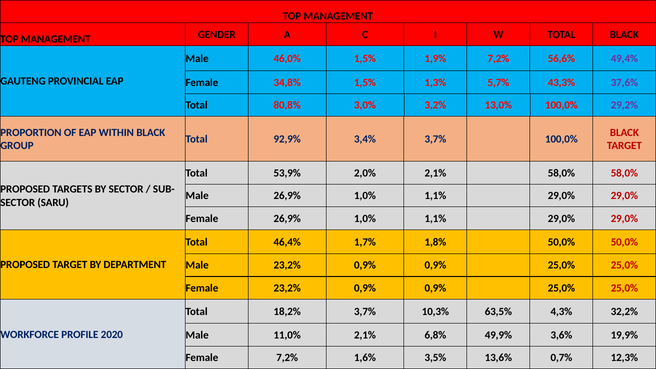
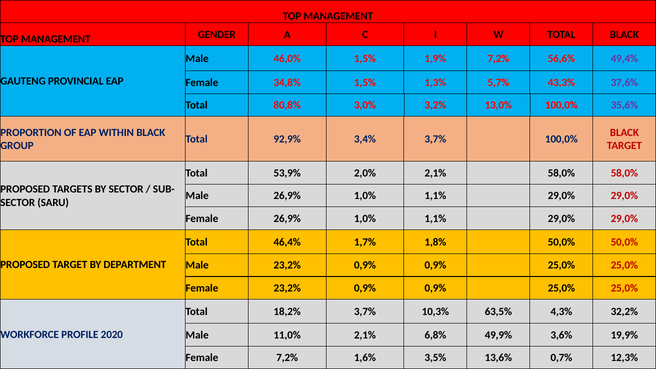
29,2%: 29,2% -> 35,6%
